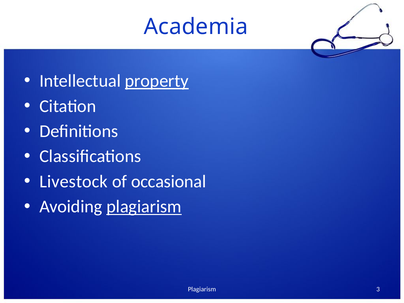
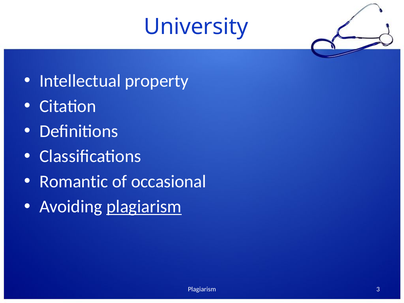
Academia: Academia -> University
property underline: present -> none
Livestock: Livestock -> Romantic
